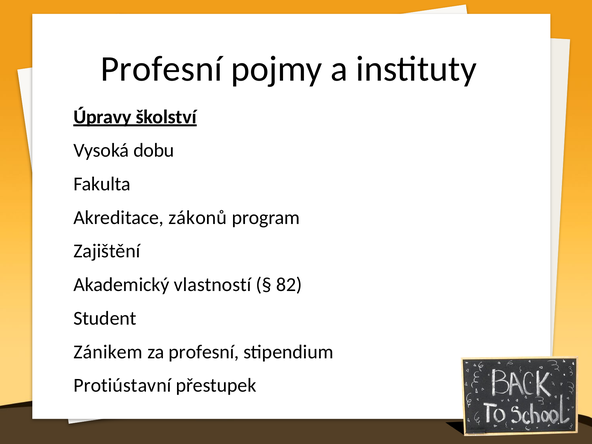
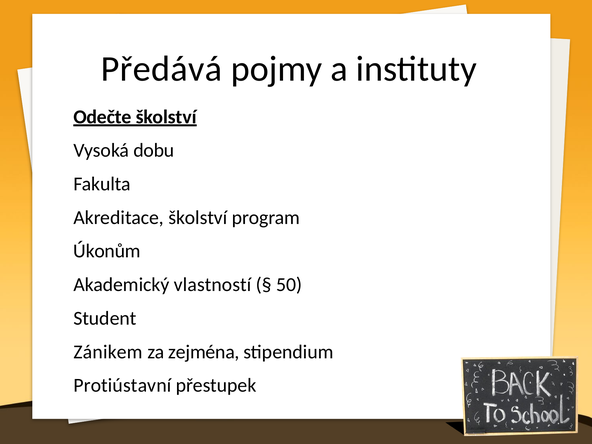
Profesní at (162, 69): Profesní -> Předává
Úpravy: Úpravy -> Odečte
Akreditace zákonů: zákonů -> školství
Zajištění: Zajištění -> Úkonům
82: 82 -> 50
za profesní: profesní -> zejména
